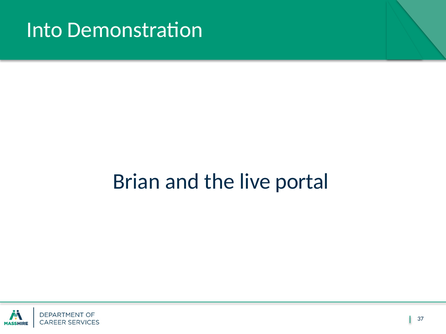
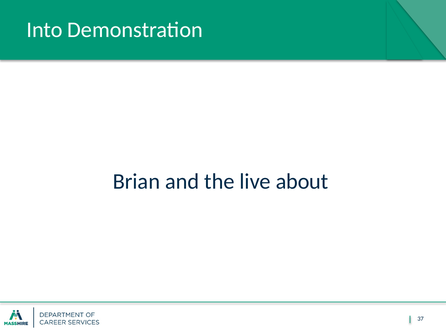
portal: portal -> about
